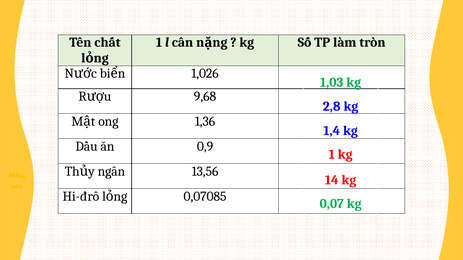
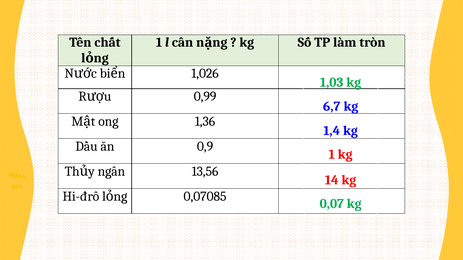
9,68: 9,68 -> 0,99
2,8: 2,8 -> 6,7
